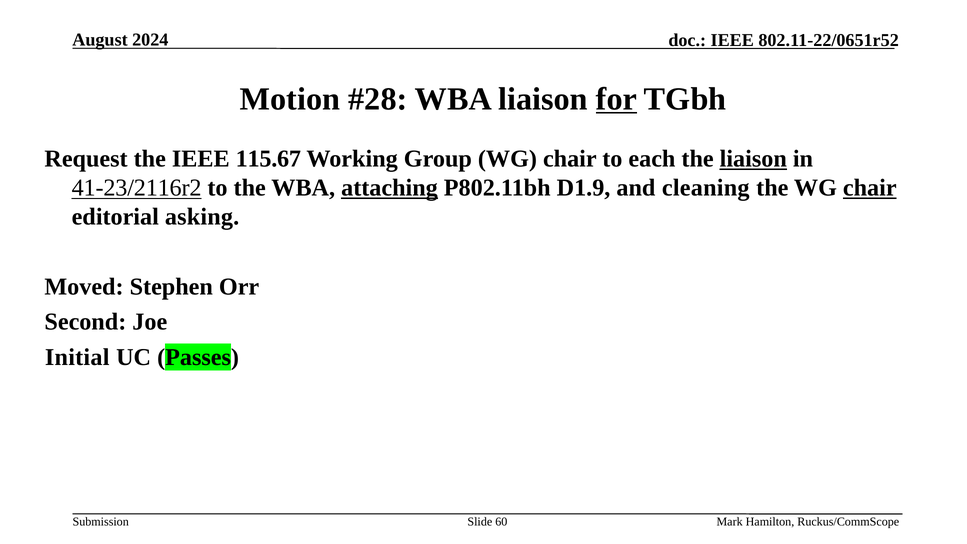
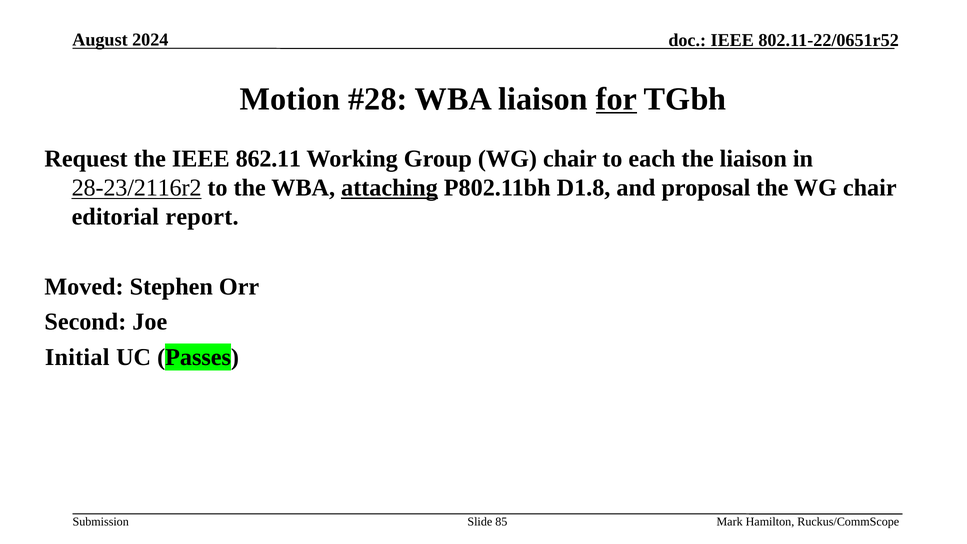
115.67: 115.67 -> 862.11
liaison at (753, 159) underline: present -> none
41-23/2116r2: 41-23/2116r2 -> 28-23/2116r2
D1.9: D1.9 -> D1.8
cleaning: cleaning -> proposal
chair at (870, 188) underline: present -> none
asking: asking -> report
60: 60 -> 85
